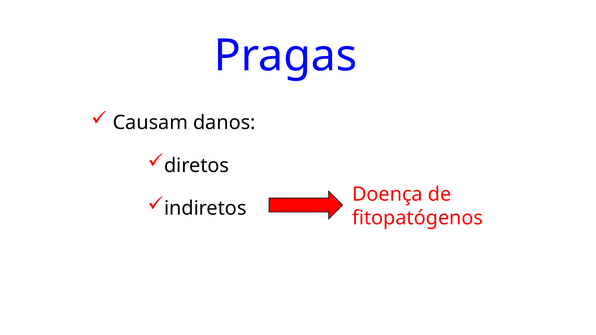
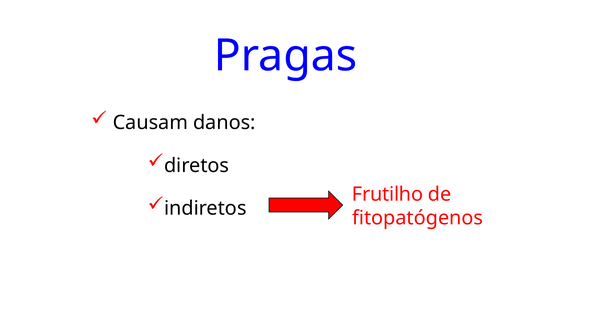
Doença: Doença -> Frutilho
